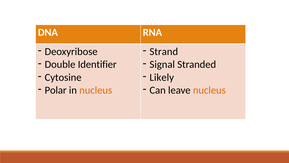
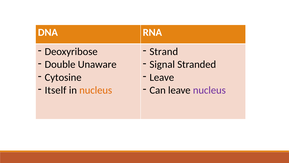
Identifier: Identifier -> Unaware
Likely at (162, 77): Likely -> Leave
Polar: Polar -> Itself
nucleus at (209, 90) colour: orange -> purple
